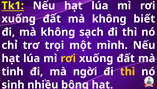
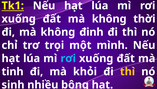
biết: biết -> thời
sạch: sạch -> đinh
rơi at (68, 58) colour: yellow -> light blue
ngời: ngời -> khỏi
